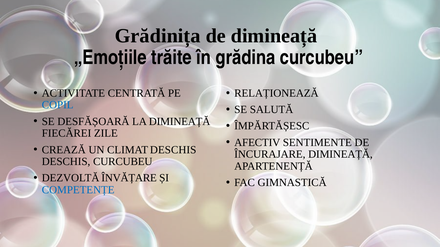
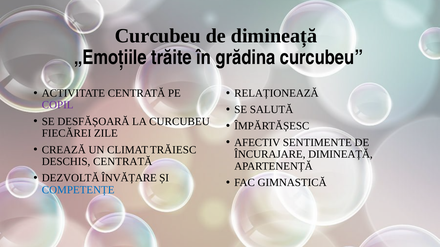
Grădinița at (158, 36): Grădinița -> Curcubeu
COPIL colour: blue -> purple
LA DIMINEAȚĂ: DIMINEAȚĂ -> CURCUBEU
CLIMAT DESCHIS: DESCHIS -> TRĂIESC
DESCHIS CURCUBEU: CURCUBEU -> CENTRATĂ
